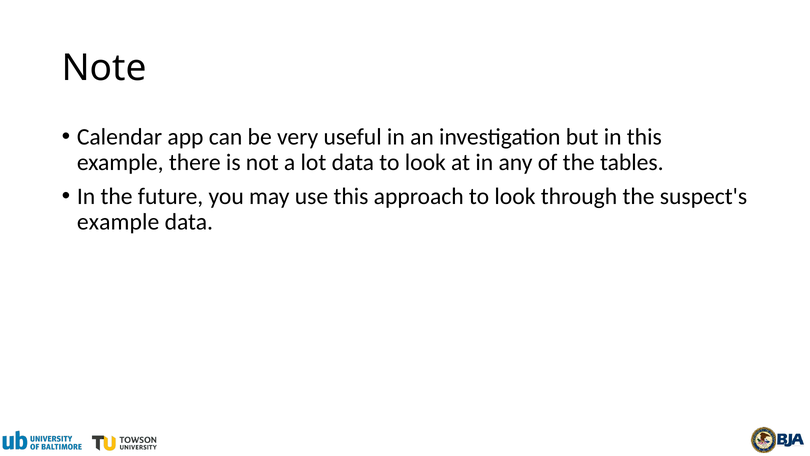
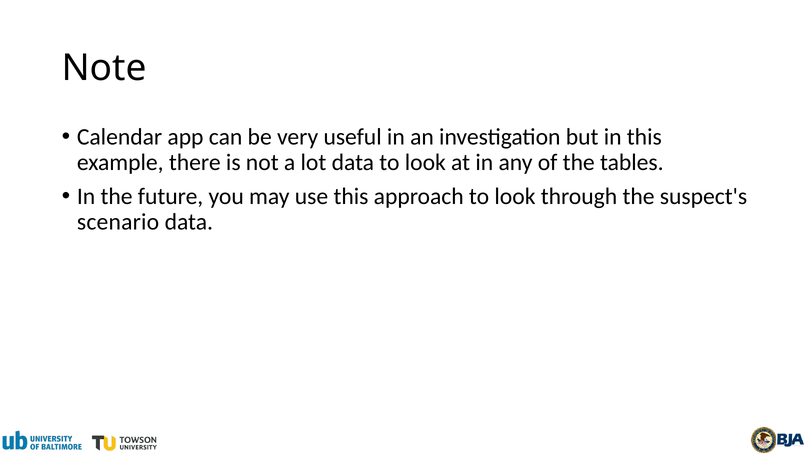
example at (118, 222): example -> scenario
